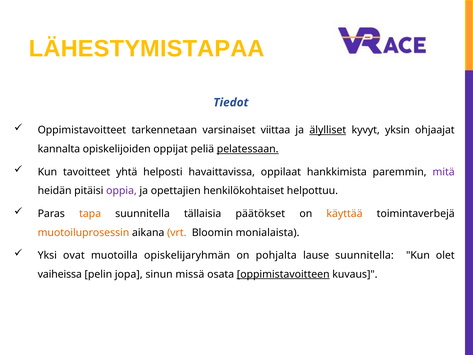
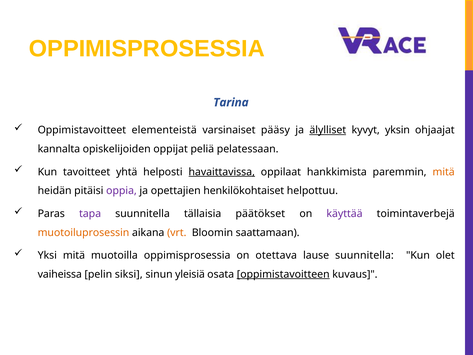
LÄHESTYMISTAPAA at (147, 49): LÄHESTYMISTAPAA -> OPPIMISPROSESSIA
Tiedot: Tiedot -> Tarina
tarkennetaan: tarkennetaan -> elementeistä
viittaa: viittaa -> pääsy
pelatessaan underline: present -> none
havaittavissa underline: none -> present
mitä at (444, 172) colour: purple -> orange
tapa colour: orange -> purple
käyttää colour: orange -> purple
monialaista: monialaista -> saattamaan
Yksi ovat: ovat -> mitä
muotoilla opiskelijaryhmän: opiskelijaryhmän -> oppimisprosessia
pohjalta: pohjalta -> otettava
jopa: jopa -> siksi
missä: missä -> yleisiä
